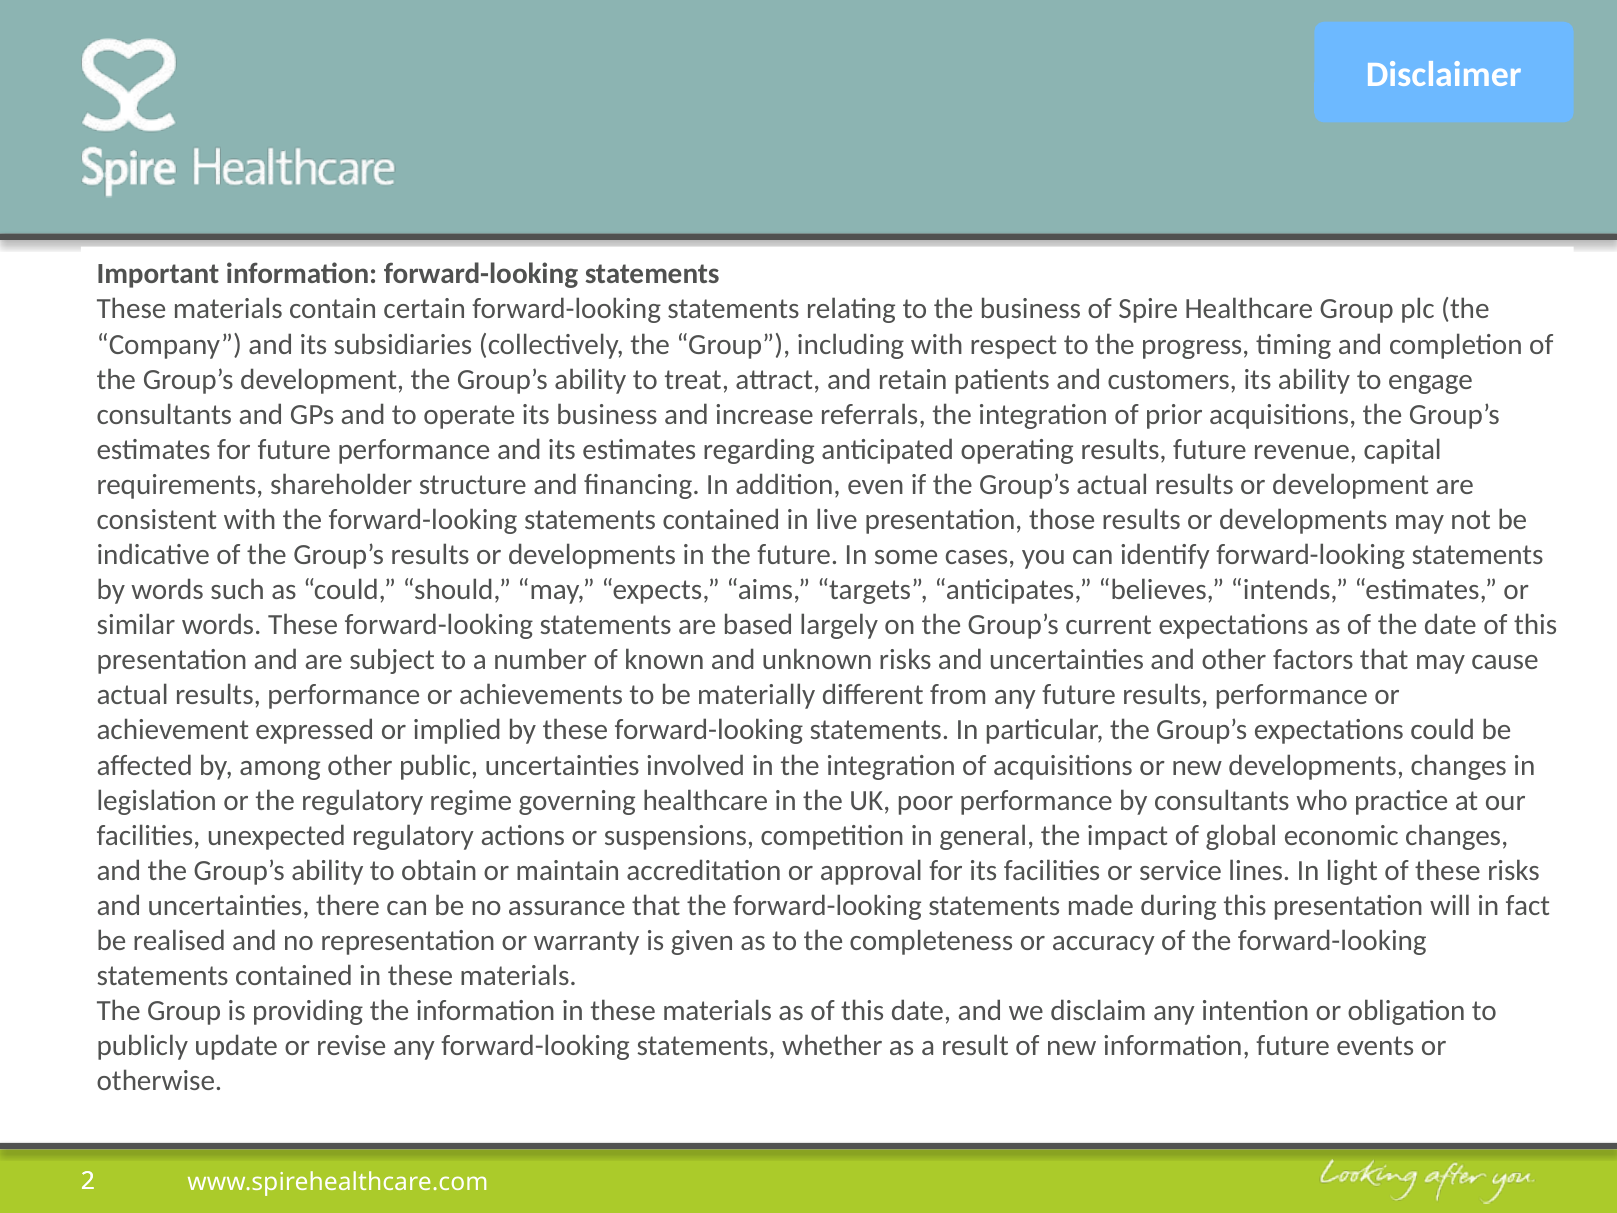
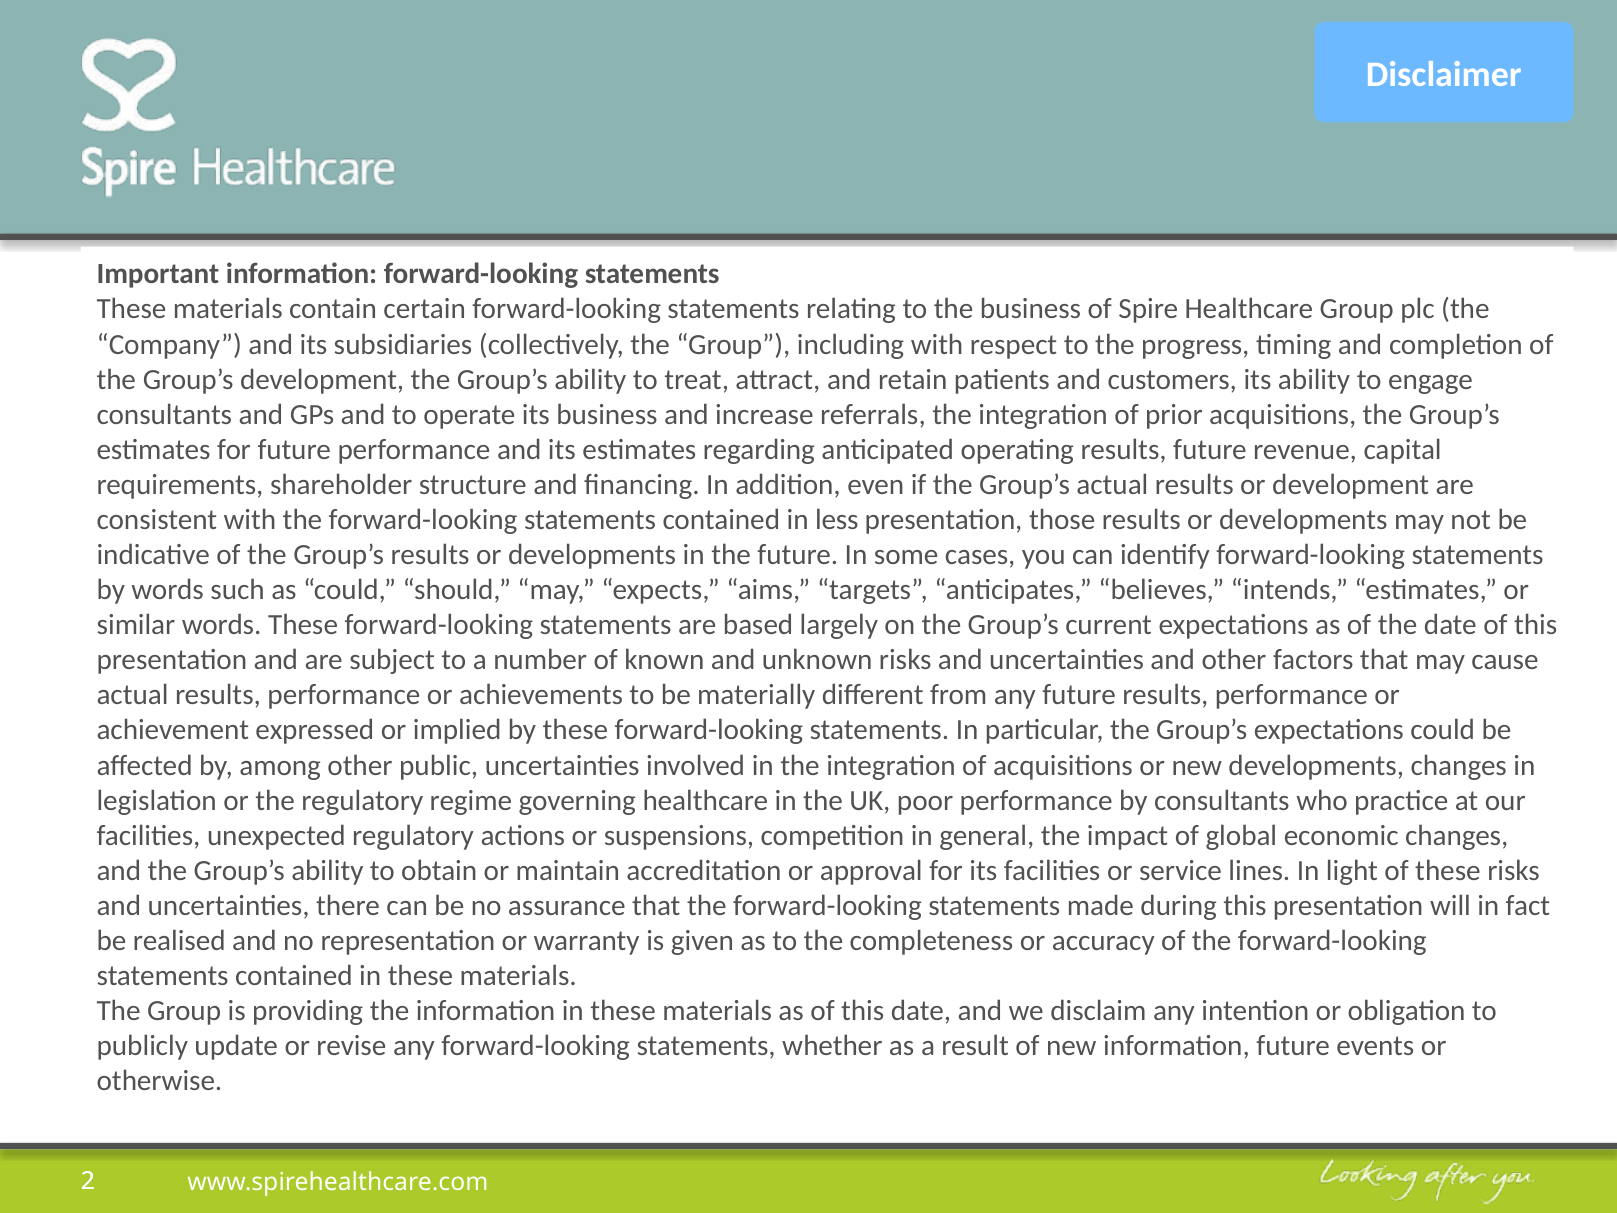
live: live -> less
